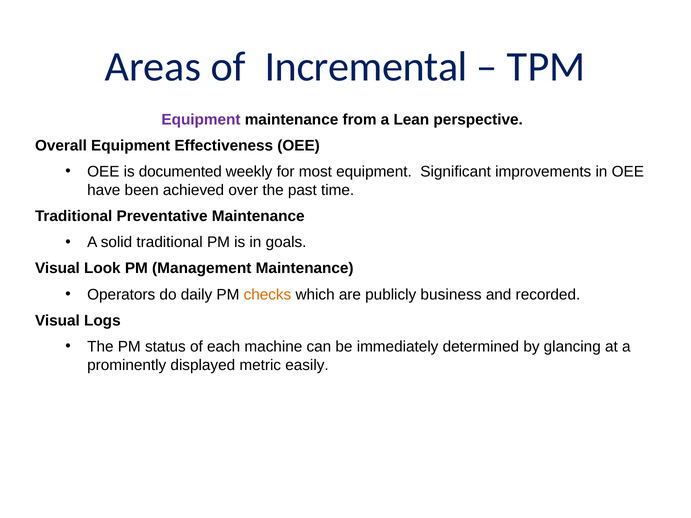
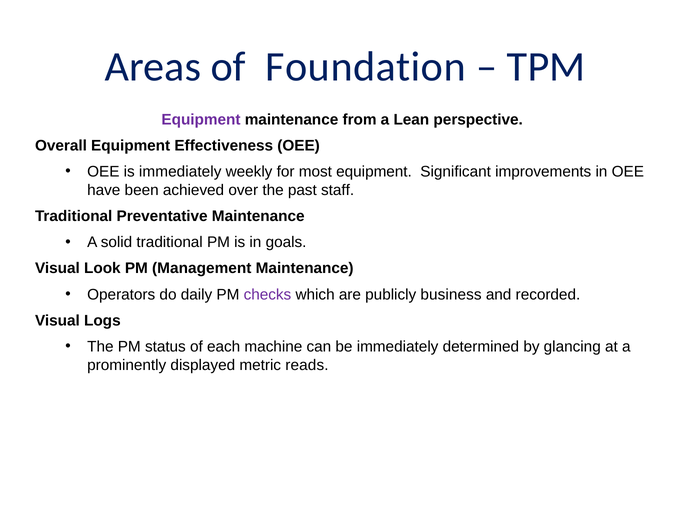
Incremental: Incremental -> Foundation
is documented: documented -> immediately
time: time -> staff
checks colour: orange -> purple
easily: easily -> reads
